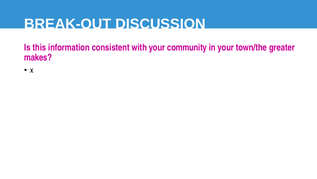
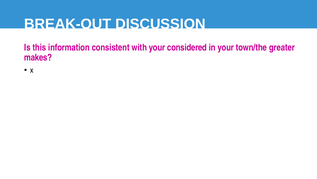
community: community -> considered
